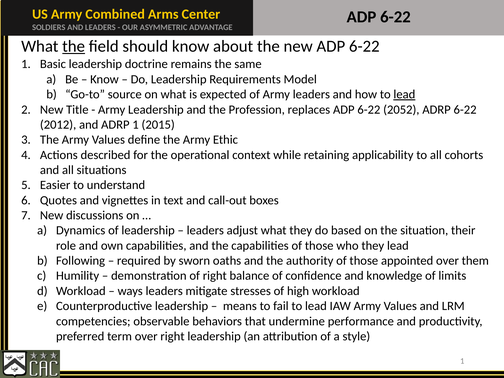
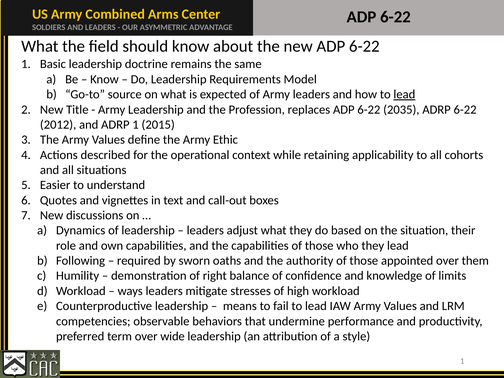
the at (74, 46) underline: present -> none
2052: 2052 -> 2035
over right: right -> wide
